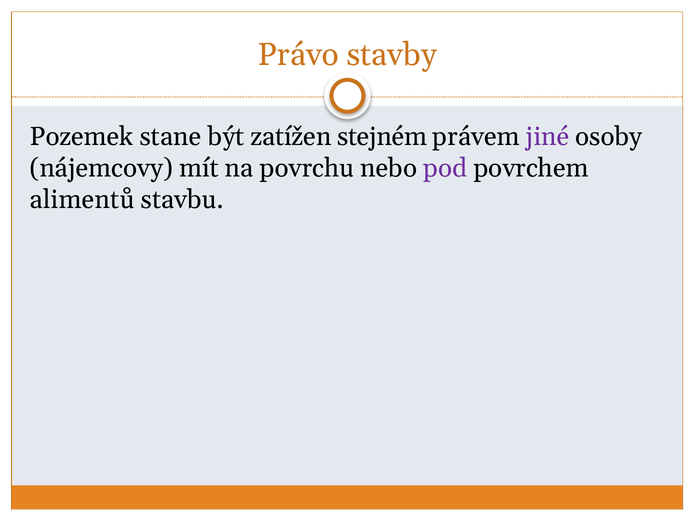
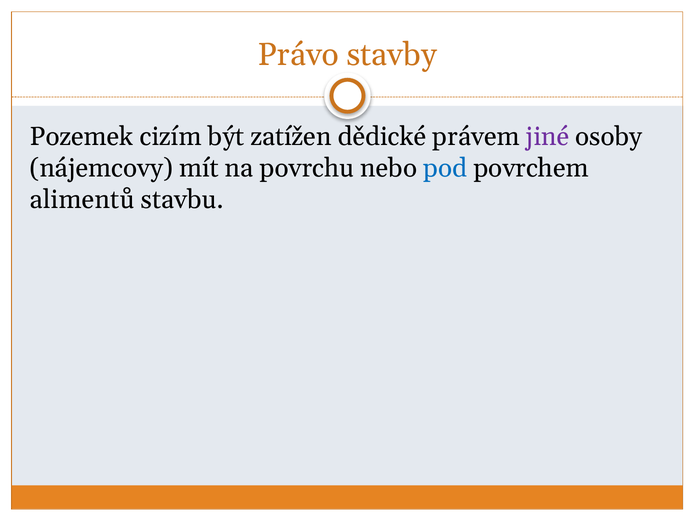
stane: stane -> cizím
stejném: stejném -> dědické
pod colour: purple -> blue
